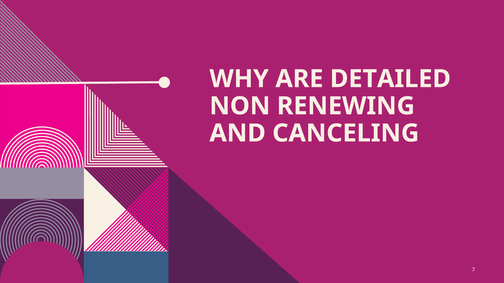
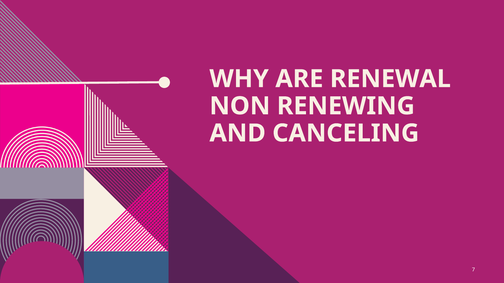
DETAILED: DETAILED -> RENEWAL
